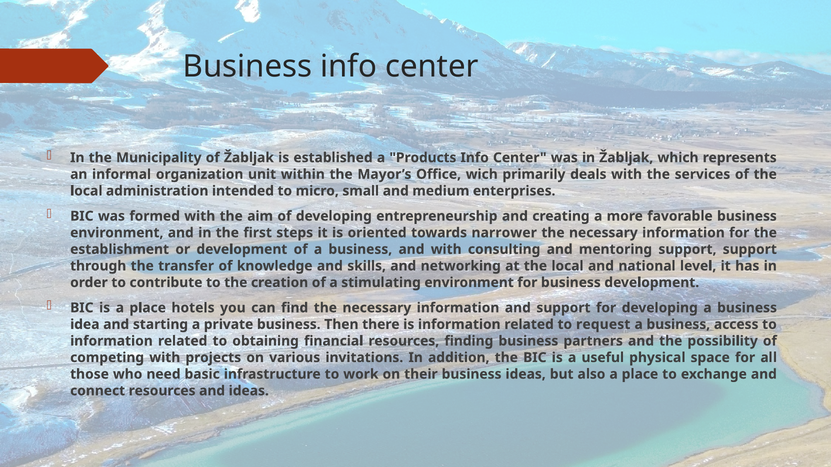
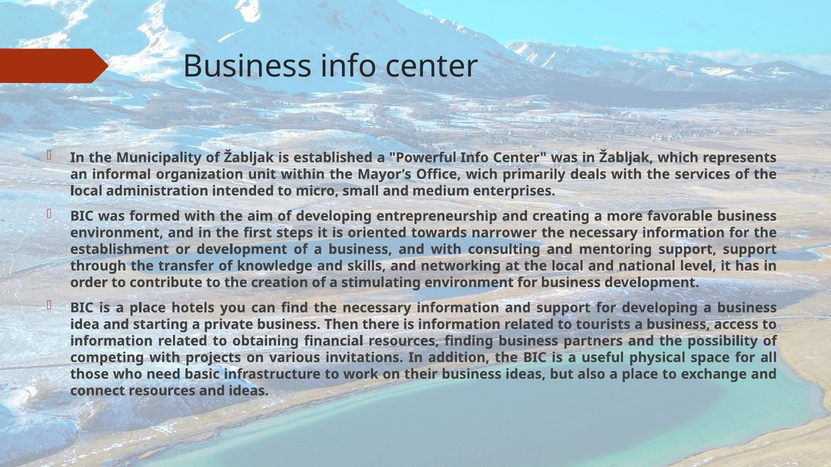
Products: Products -> Powerful
request: request -> tourists
